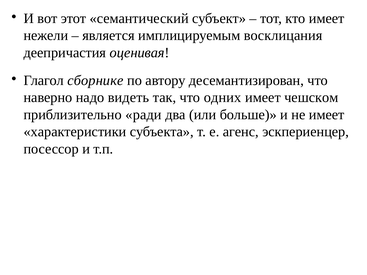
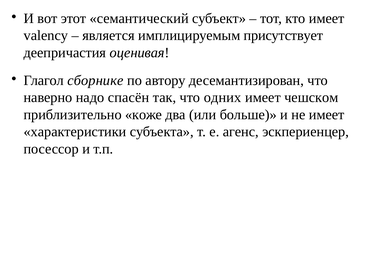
нежели: нежели -> valency
восклицания: восклицания -> присутствует
видеть: видеть -> спасён
ради: ради -> коже
